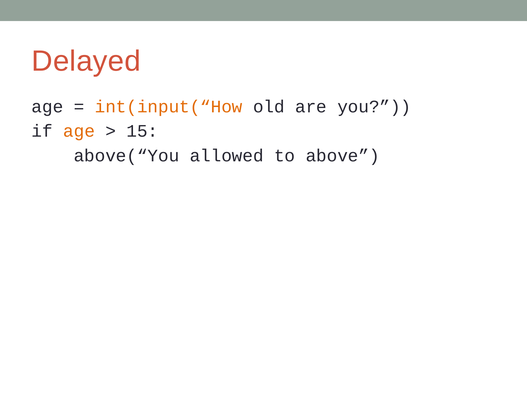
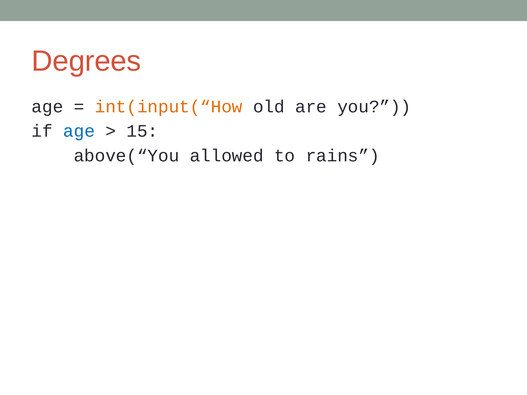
Delayed: Delayed -> Degrees
age at (79, 131) colour: orange -> blue
above: above -> rains
